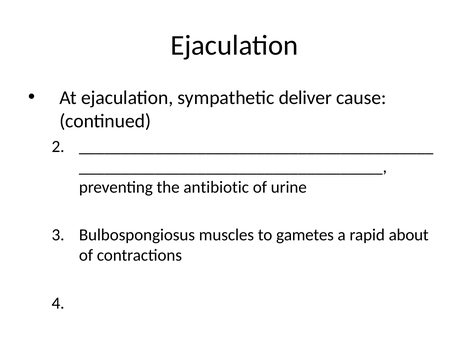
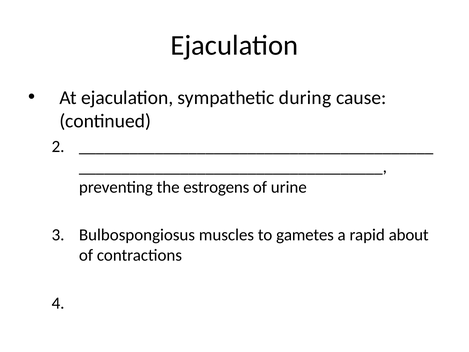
deliver: deliver -> during
antibiotic: antibiotic -> estrogens
